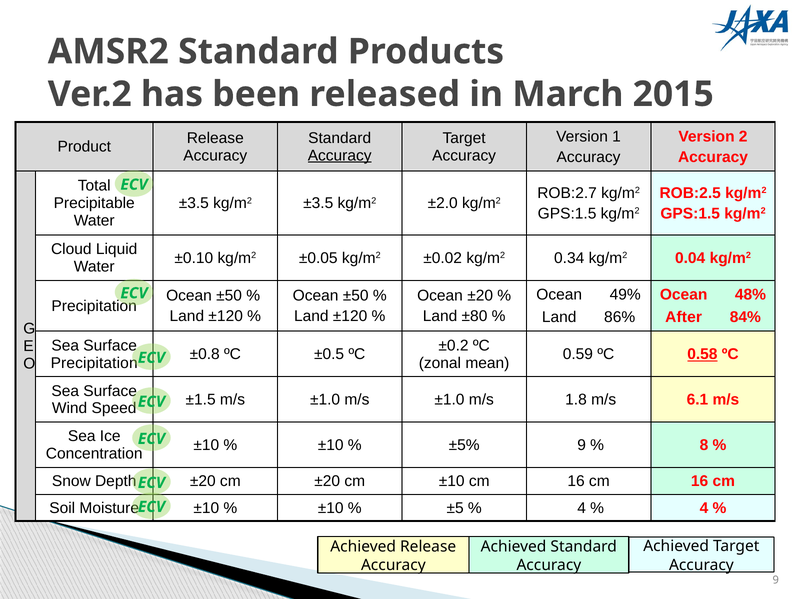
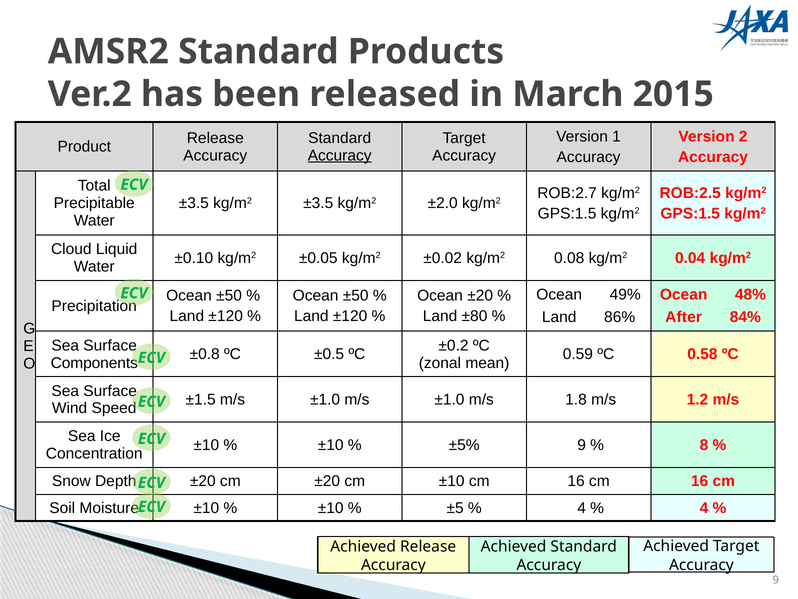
0.34: 0.34 -> 0.08
0.58 underline: present -> none
Precipitation at (94, 363): Precipitation -> Components
6.1: 6.1 -> 1.2
